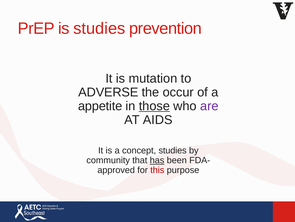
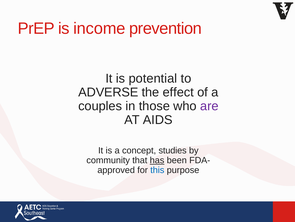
is studies: studies -> income
mutation: mutation -> potential
occur: occur -> effect
appetite: appetite -> couples
those underline: present -> none
this colour: red -> blue
